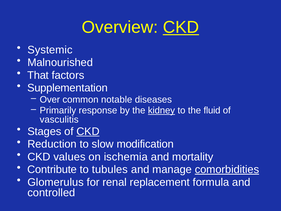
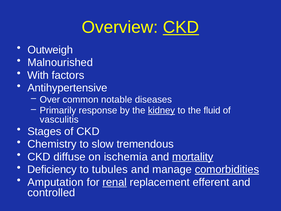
Systemic: Systemic -> Outweigh
That: That -> With
Supplementation: Supplementation -> Antihypertensive
CKD at (88, 131) underline: present -> none
Reduction: Reduction -> Chemistry
modification: modification -> tremendous
values: values -> diffuse
mortality underline: none -> present
Contribute: Contribute -> Deficiency
Glomerulus: Glomerulus -> Amputation
renal underline: none -> present
formula: formula -> efferent
